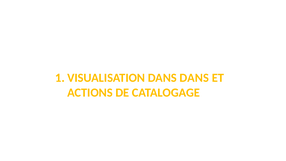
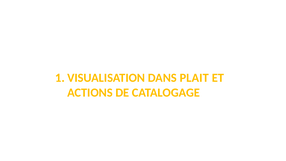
DANS DANS: DANS -> PLAIT
